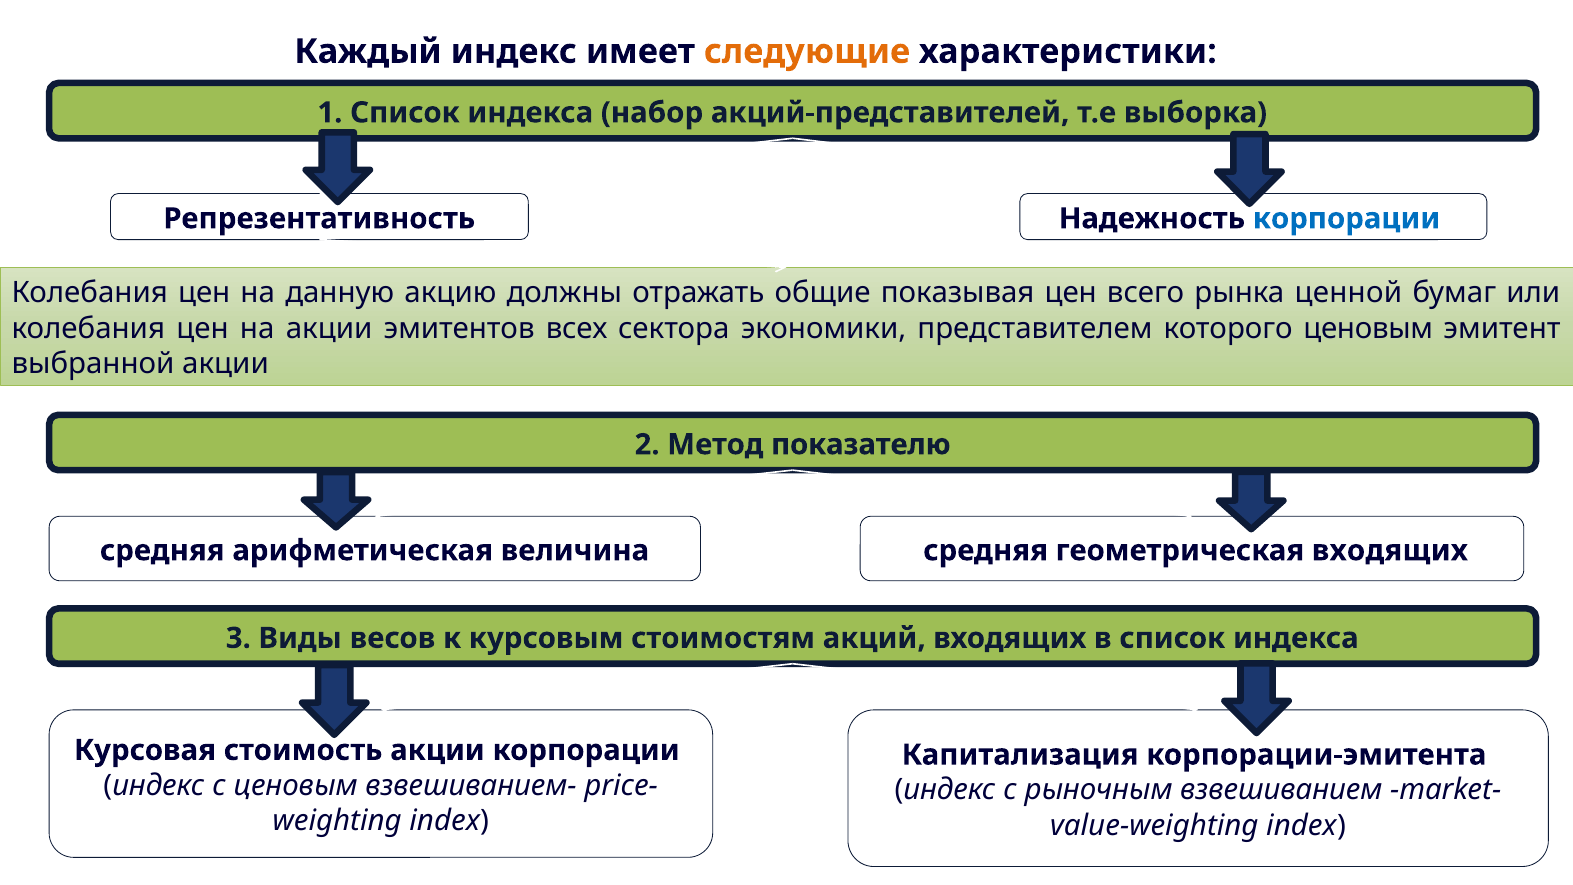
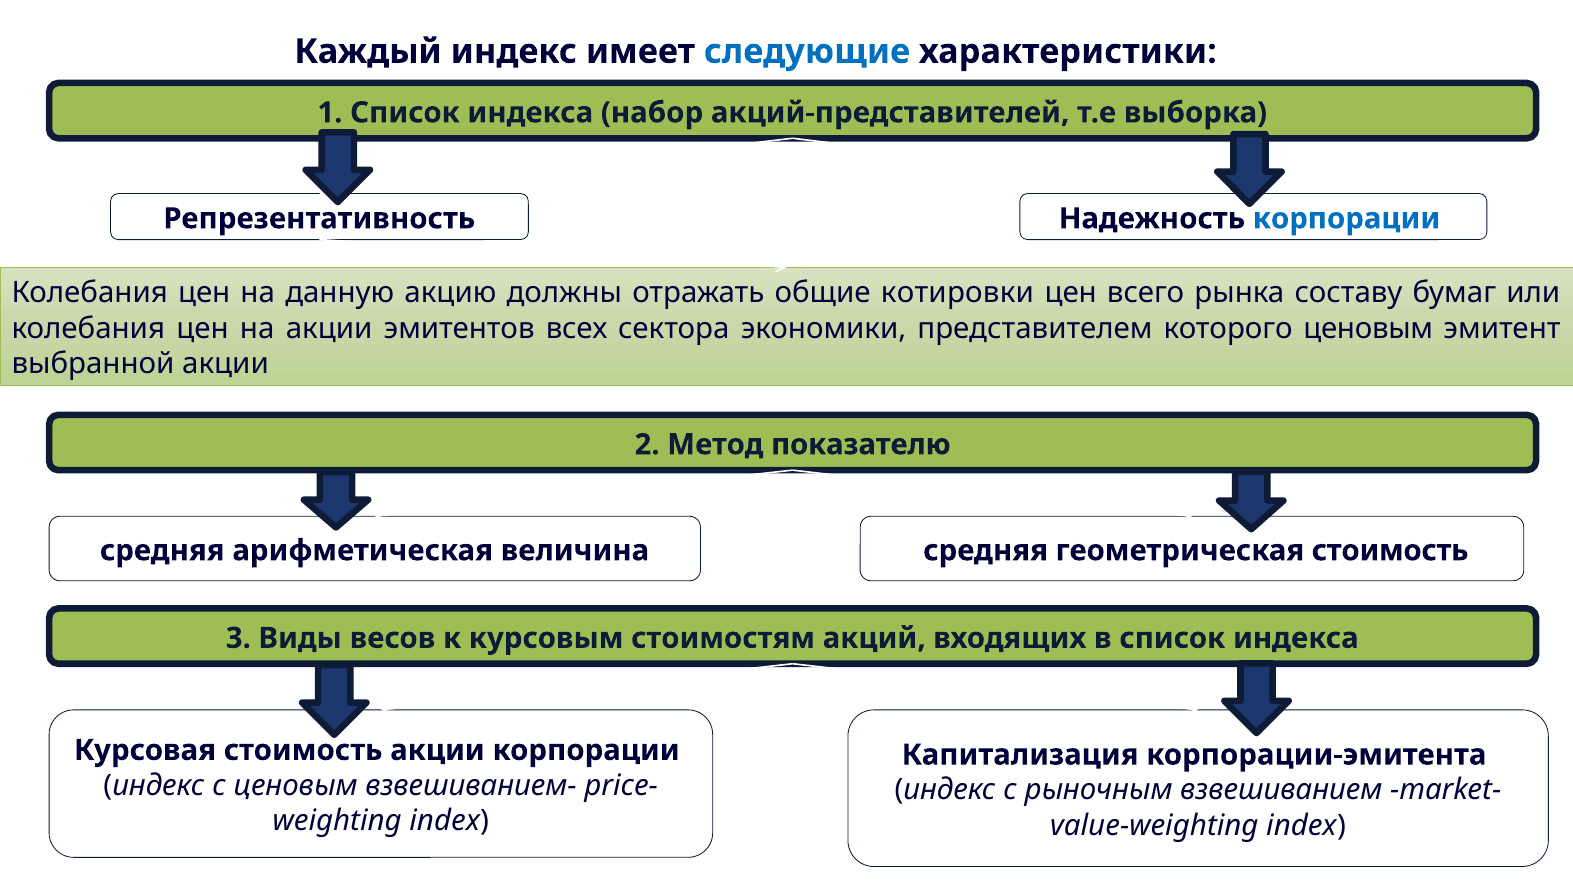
следующие colour: orange -> blue
показывая: показывая -> котировки
ценной: ценной -> составу
геометрическая входящих: входящих -> стоимость
